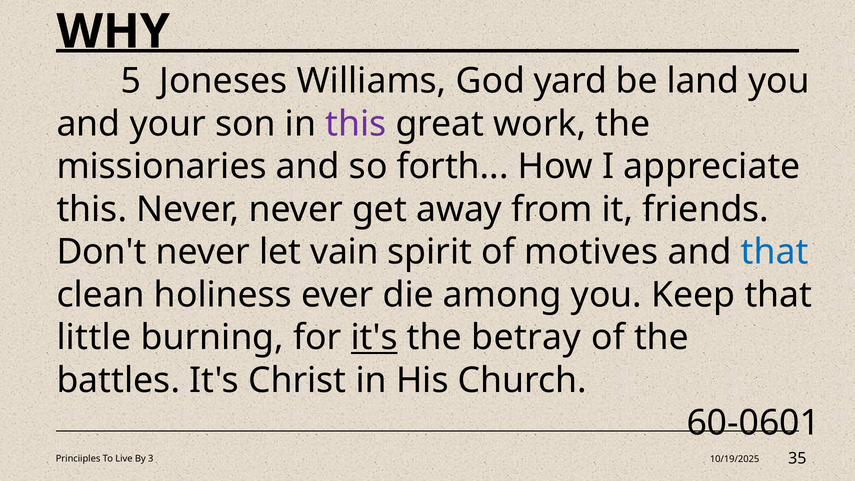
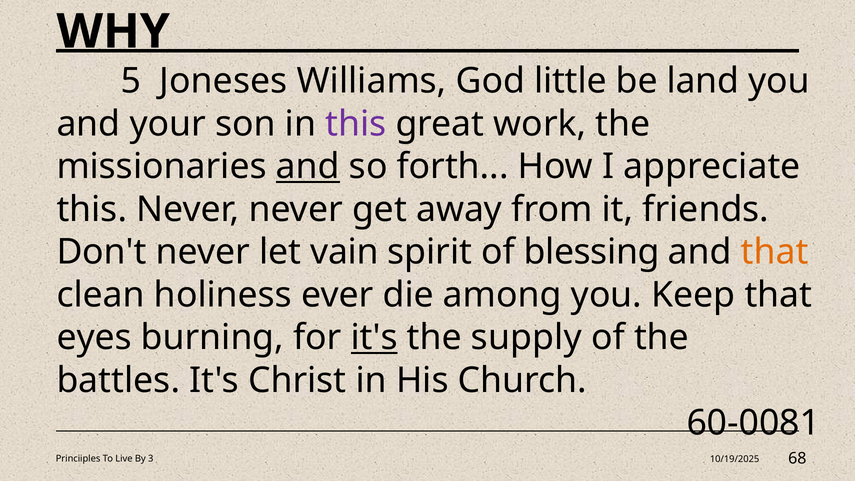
yard: yard -> little
and at (308, 167) underline: none -> present
motives: motives -> blessing
that at (775, 252) colour: blue -> orange
little: little -> eyes
betray: betray -> supply
60-0601: 60-0601 -> 60-0081
35: 35 -> 68
